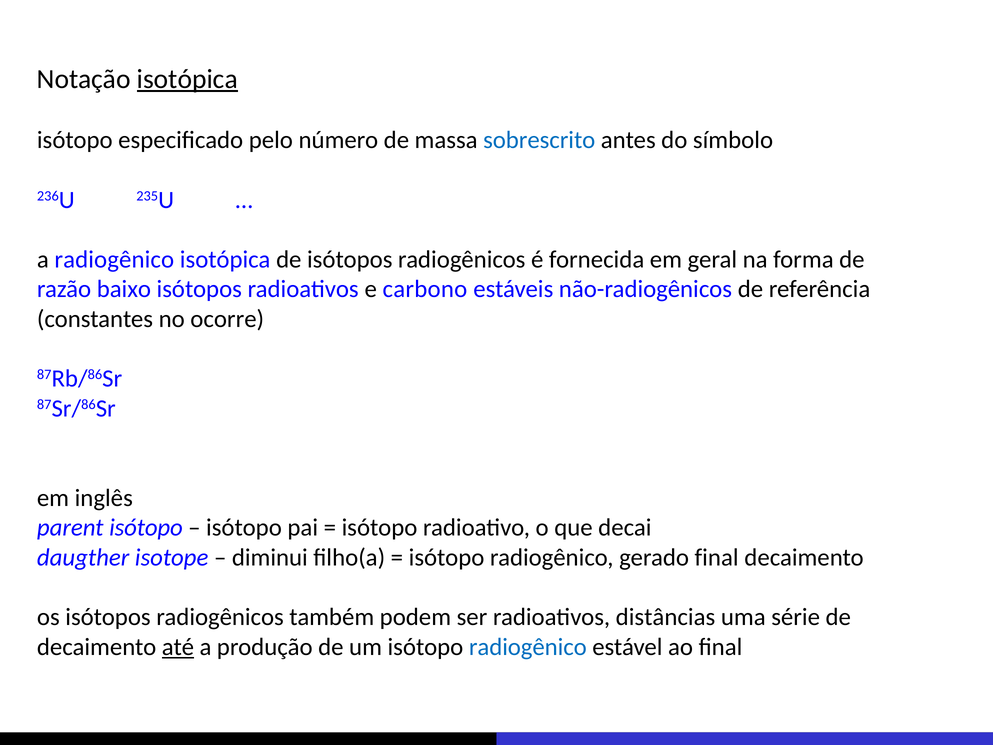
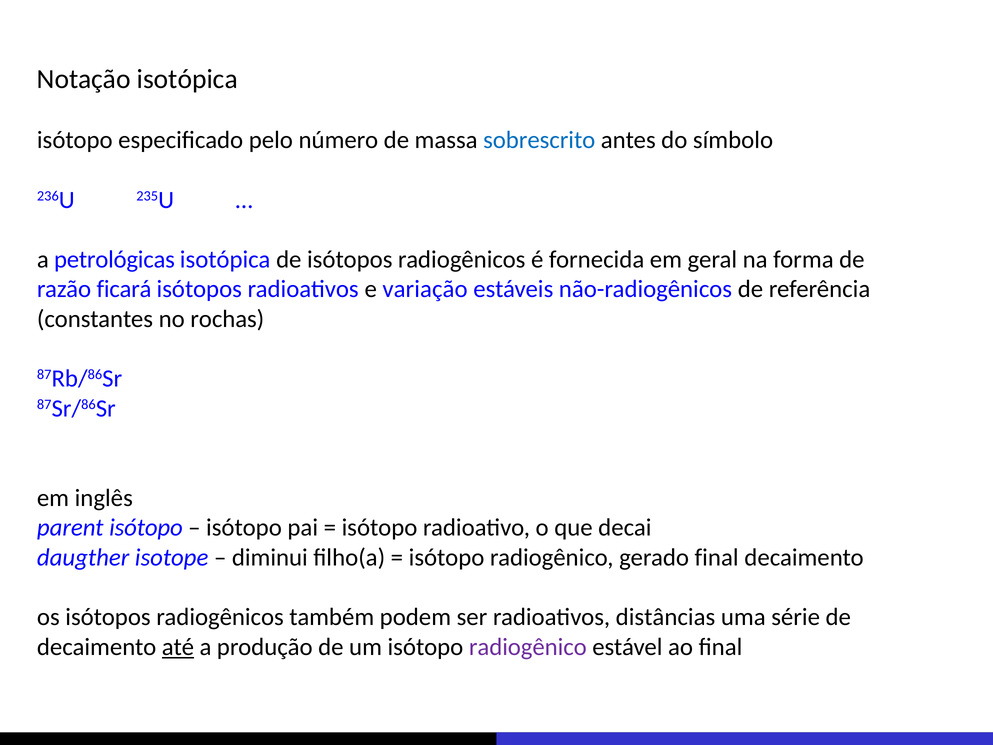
isotópica at (187, 79) underline: present -> none
a radiogênico: radiogênico -> petrológicas
baixo: baixo -> ficará
carbono: carbono -> variação
ocorre: ocorre -> rochas
radiogênico at (528, 647) colour: blue -> purple
